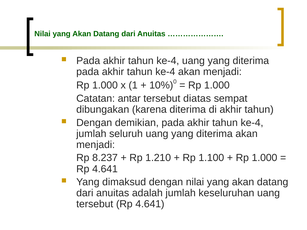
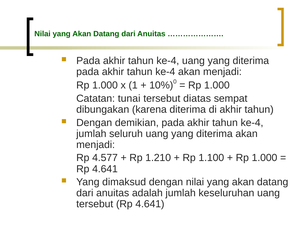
antar: antar -> tunai
8.237: 8.237 -> 4.577
